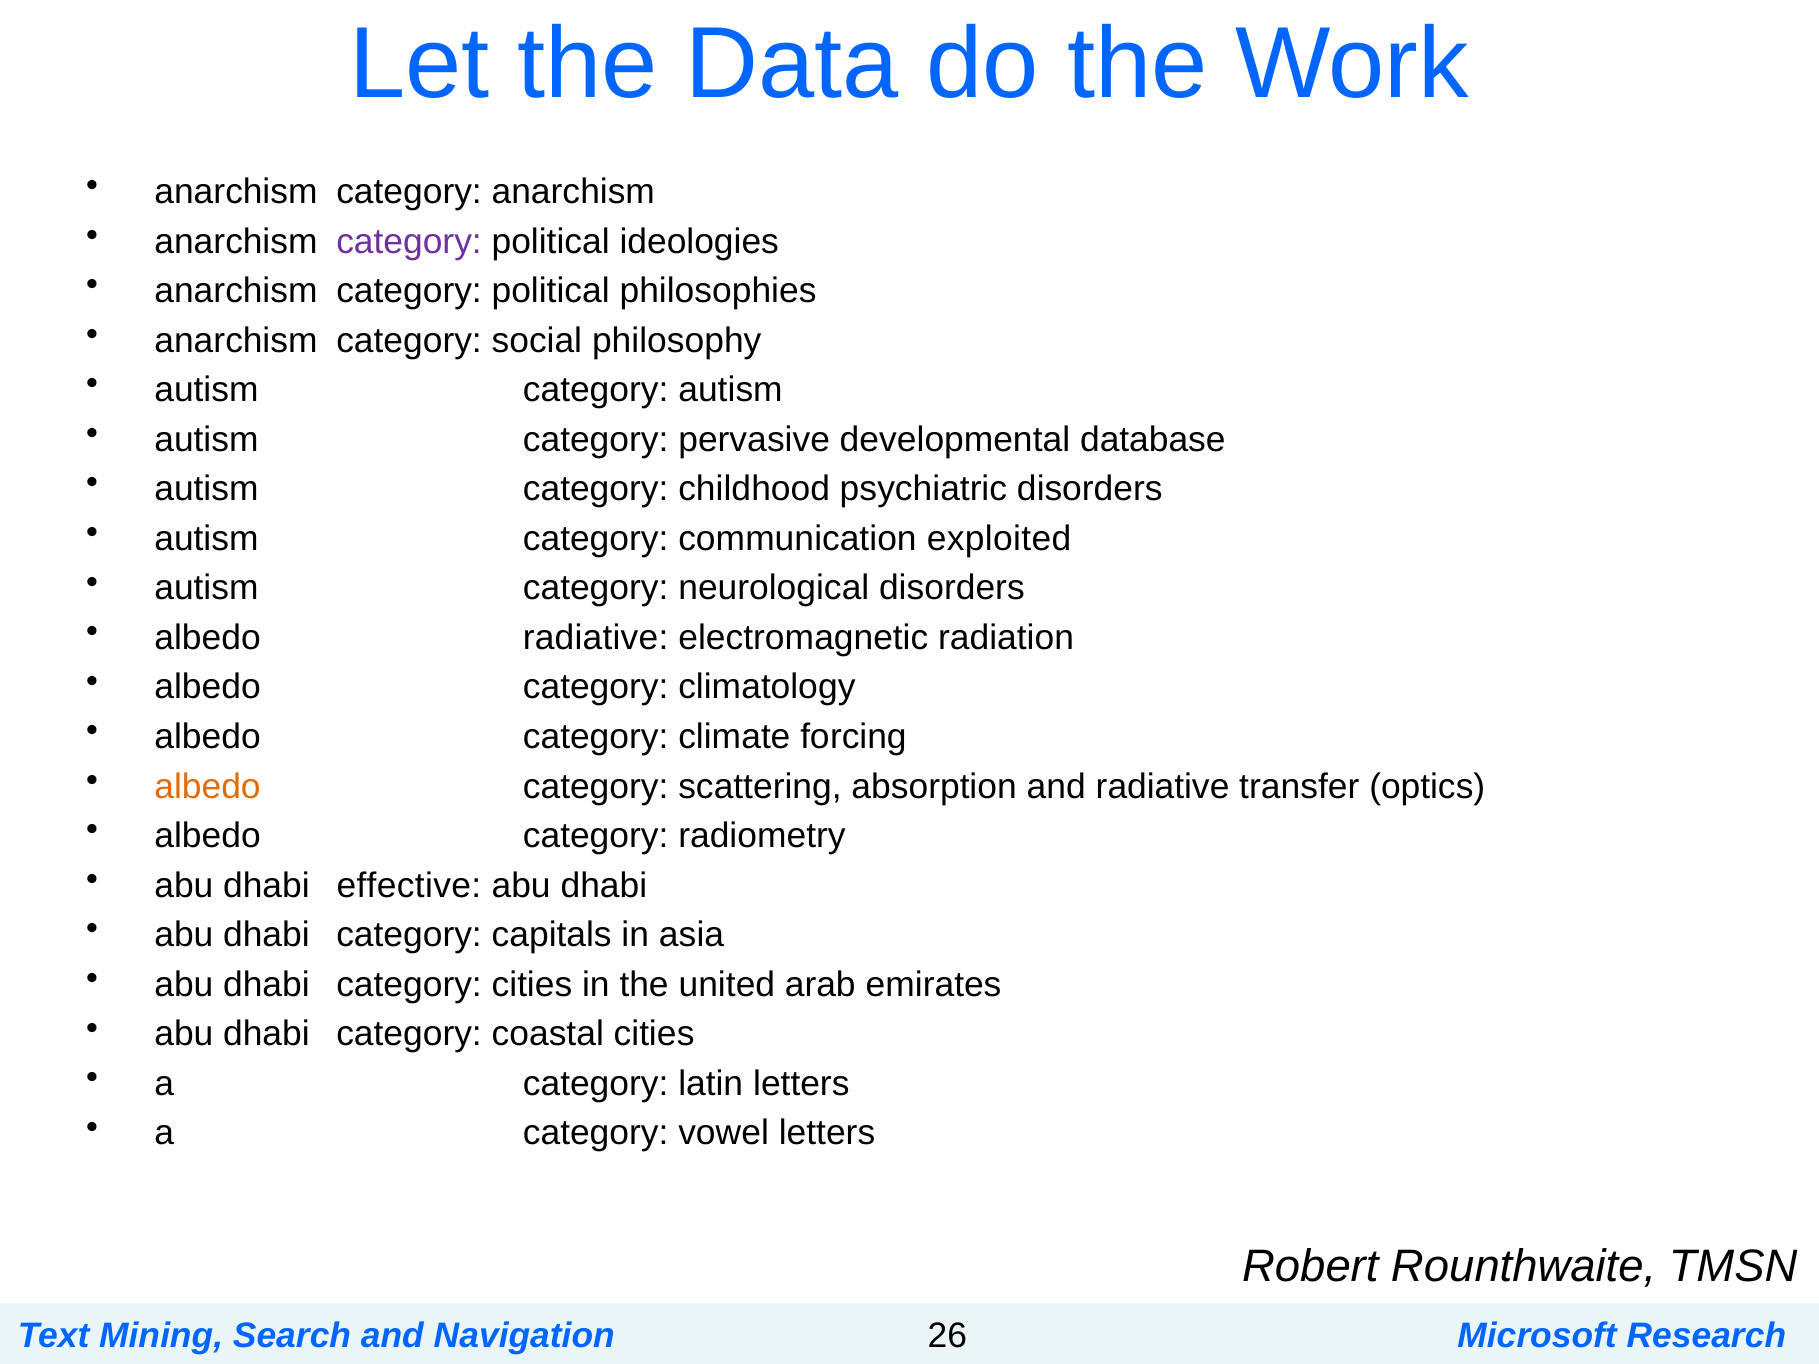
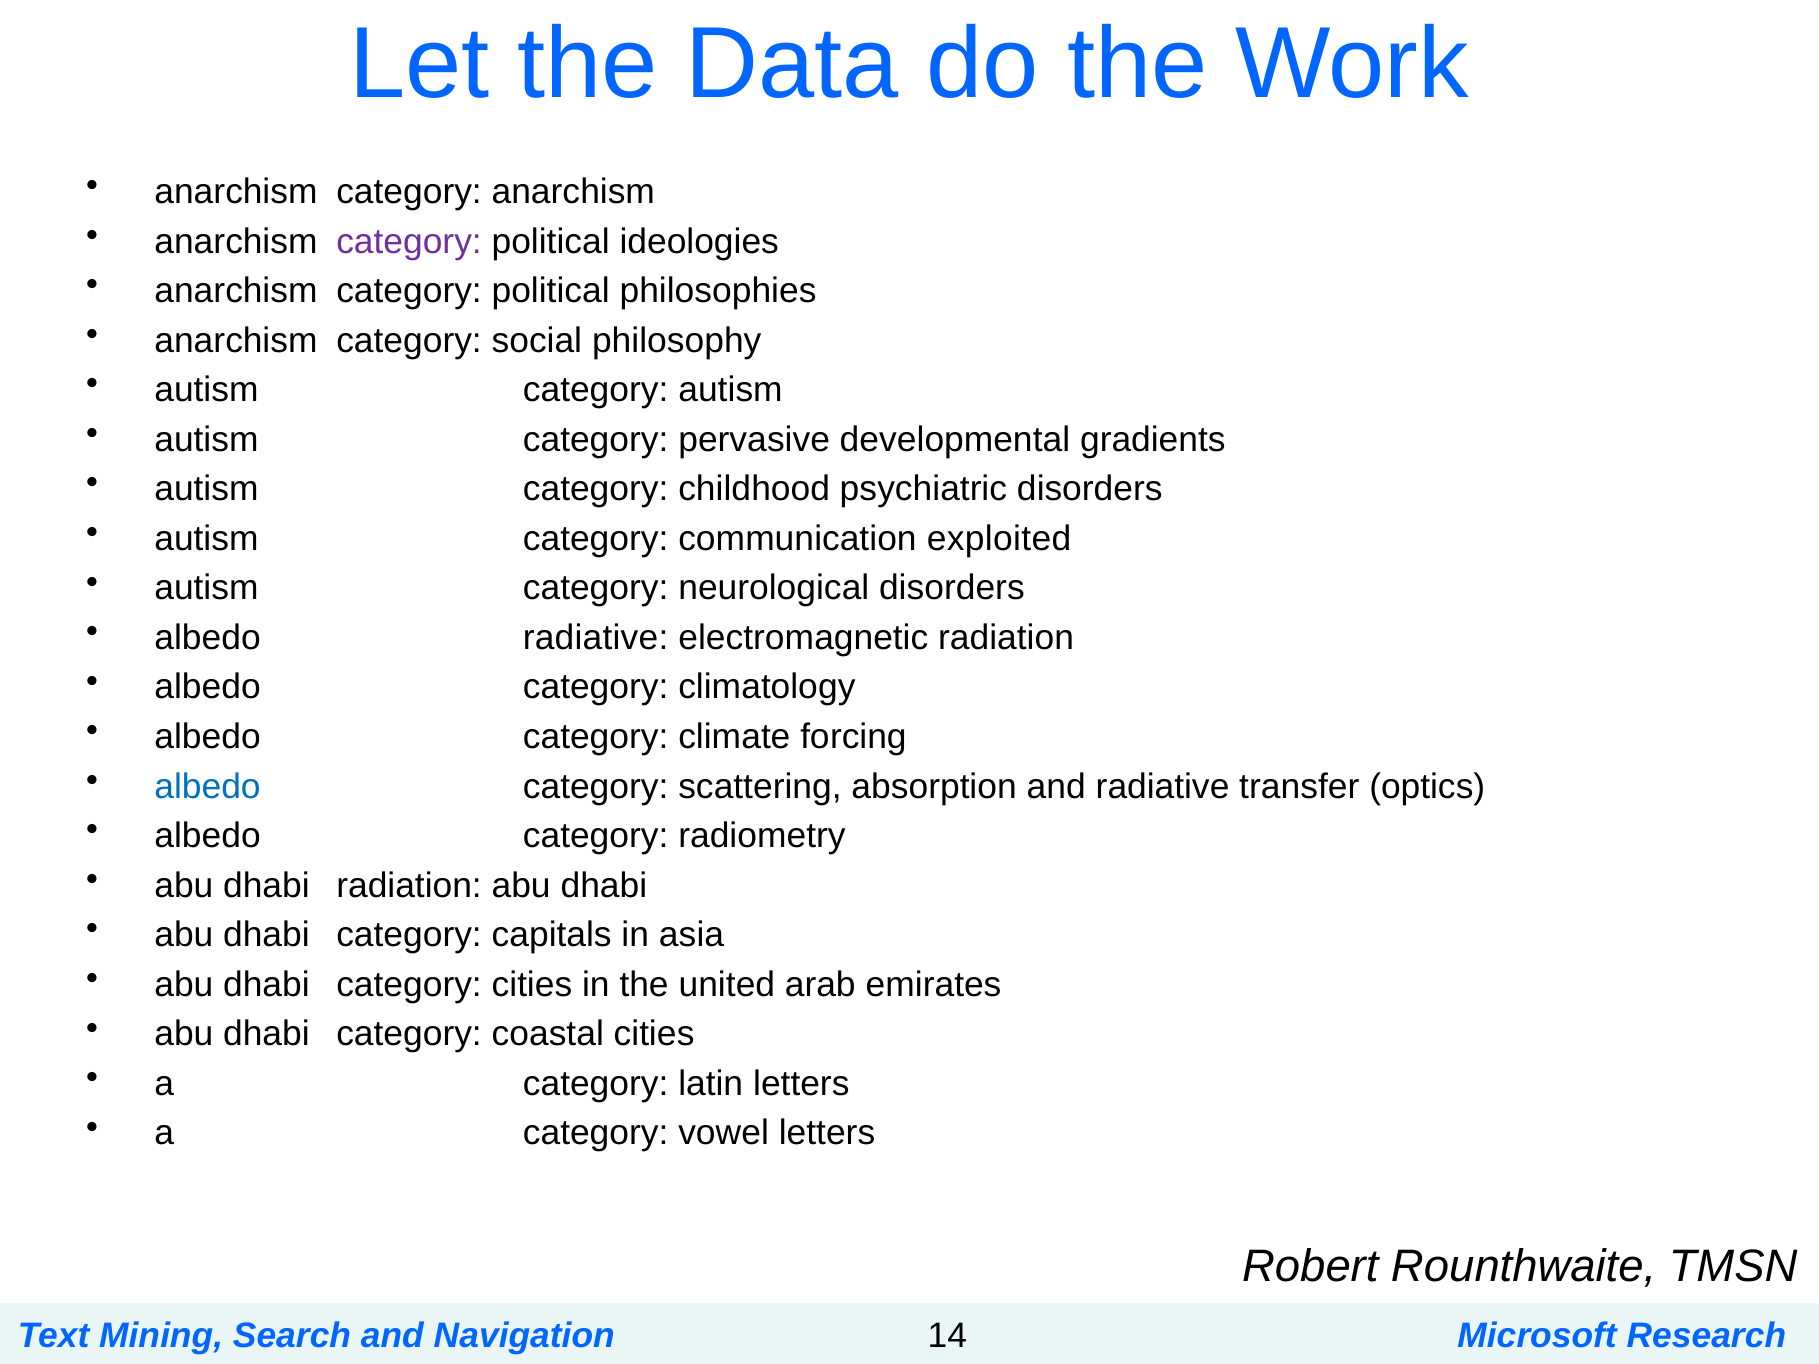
database: database -> gradients
albedo at (208, 787) colour: orange -> blue
dhabi effective: effective -> radiation
26: 26 -> 14
